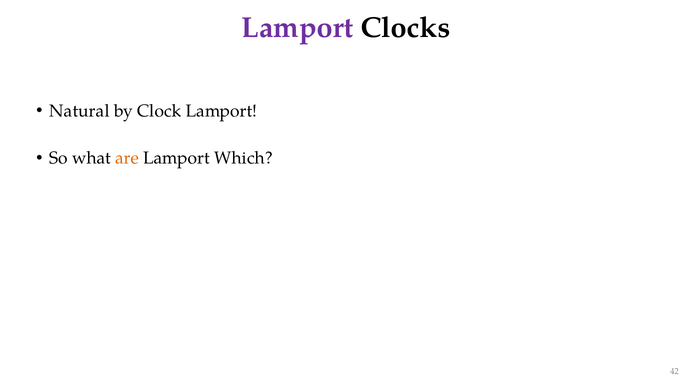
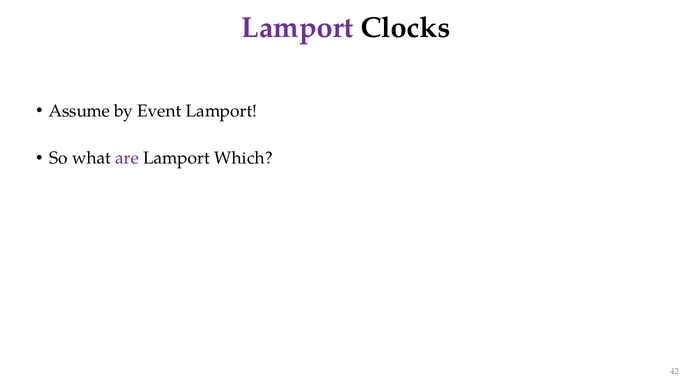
Natural: Natural -> Assume
Clock: Clock -> Event
are colour: orange -> purple
